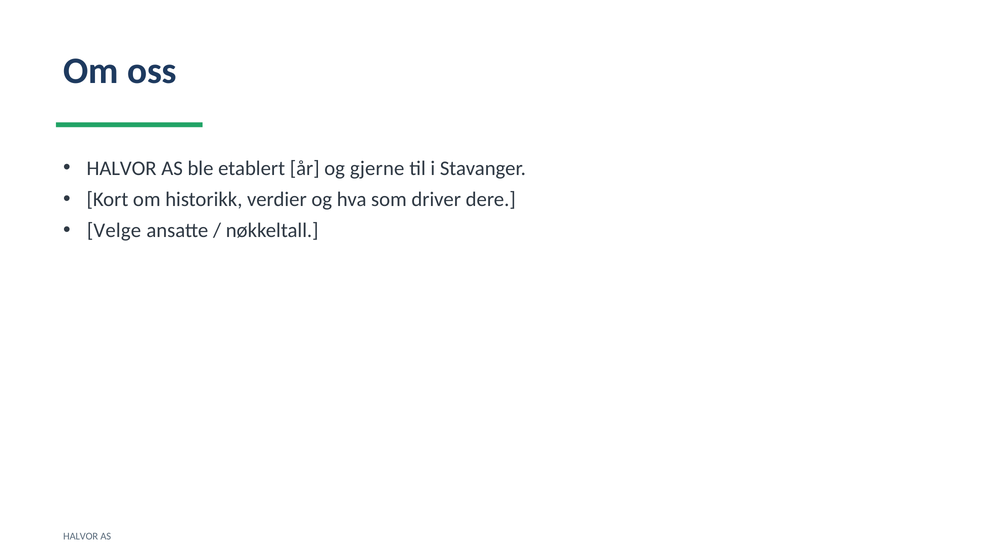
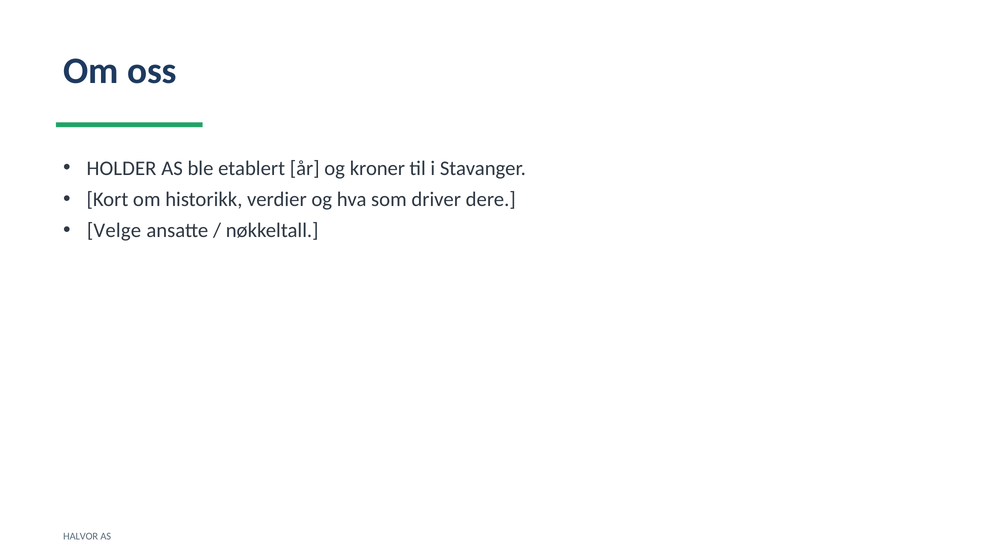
HALVOR at (122, 168): HALVOR -> HOLDER
gjerne: gjerne -> kroner
